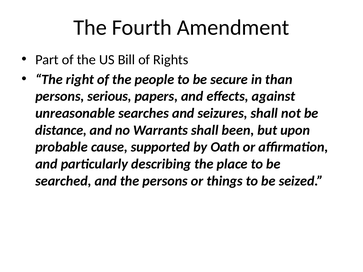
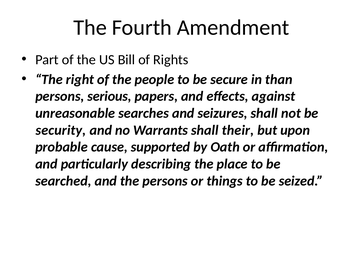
distance: distance -> security
been: been -> their
